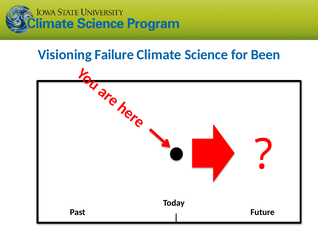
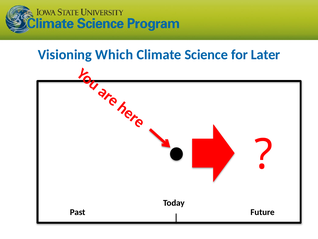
Failure: Failure -> Which
Been: Been -> Later
